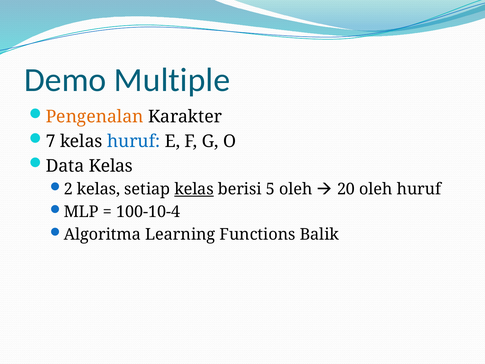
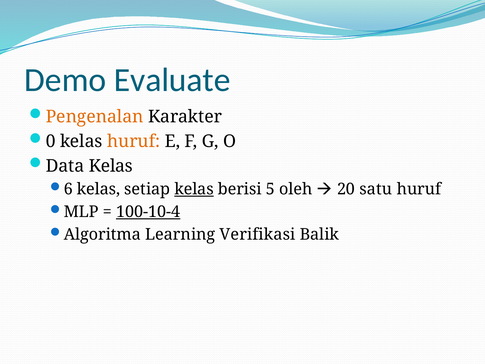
Multiple: Multiple -> Evaluate
7: 7 -> 0
huruf at (134, 141) colour: blue -> orange
2: 2 -> 6
20 oleh: oleh -> satu
100-10-4 underline: none -> present
Functions: Functions -> Verifikasi
